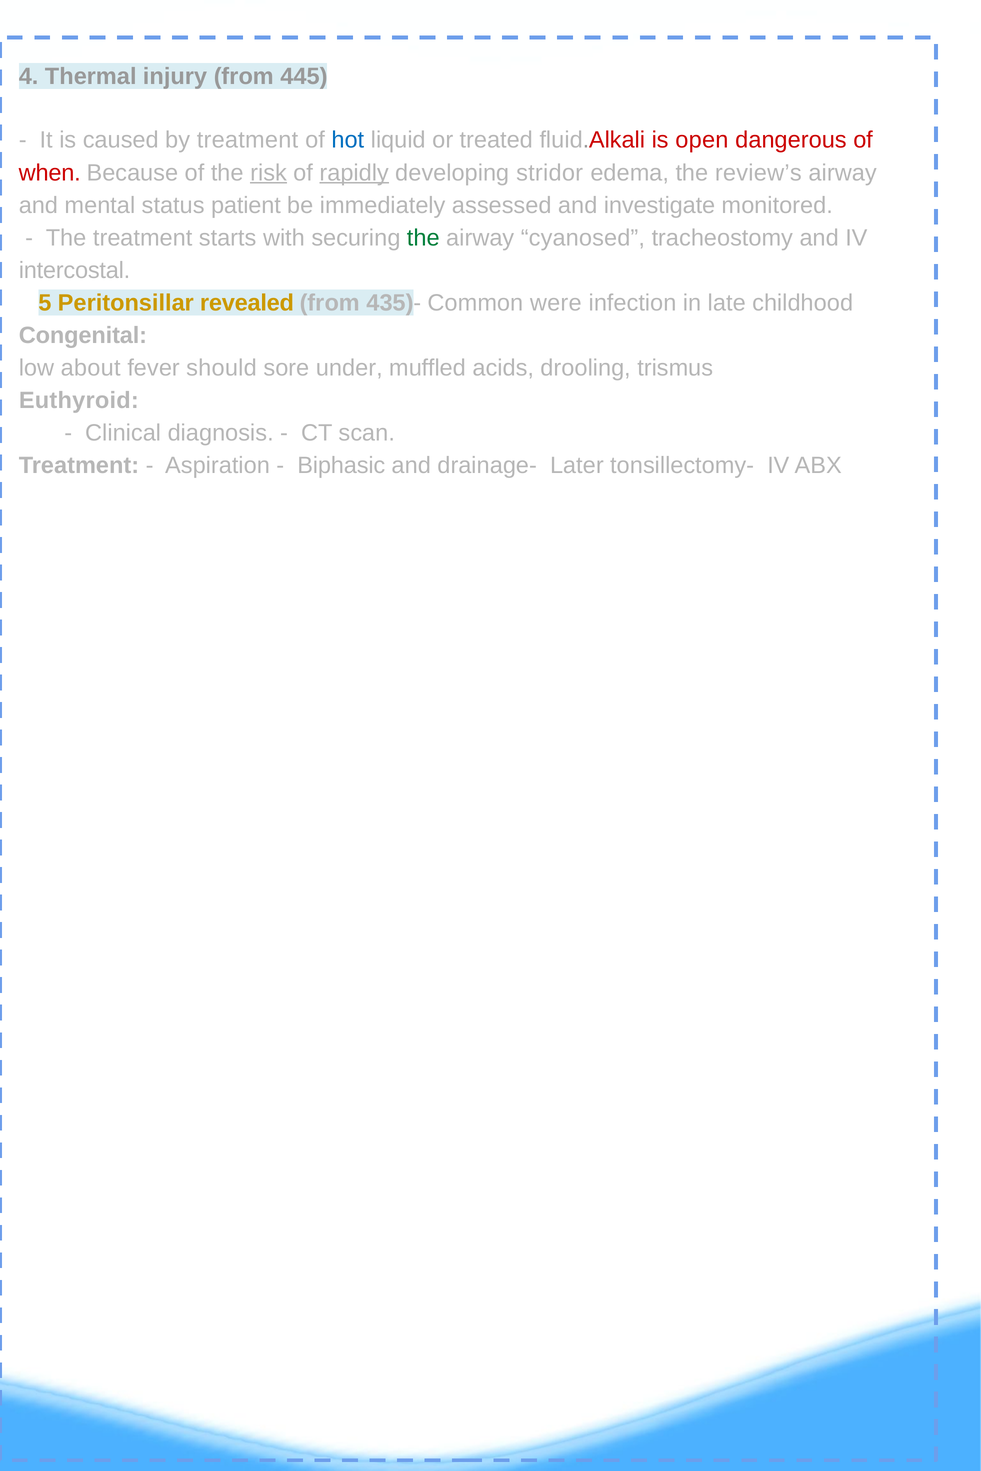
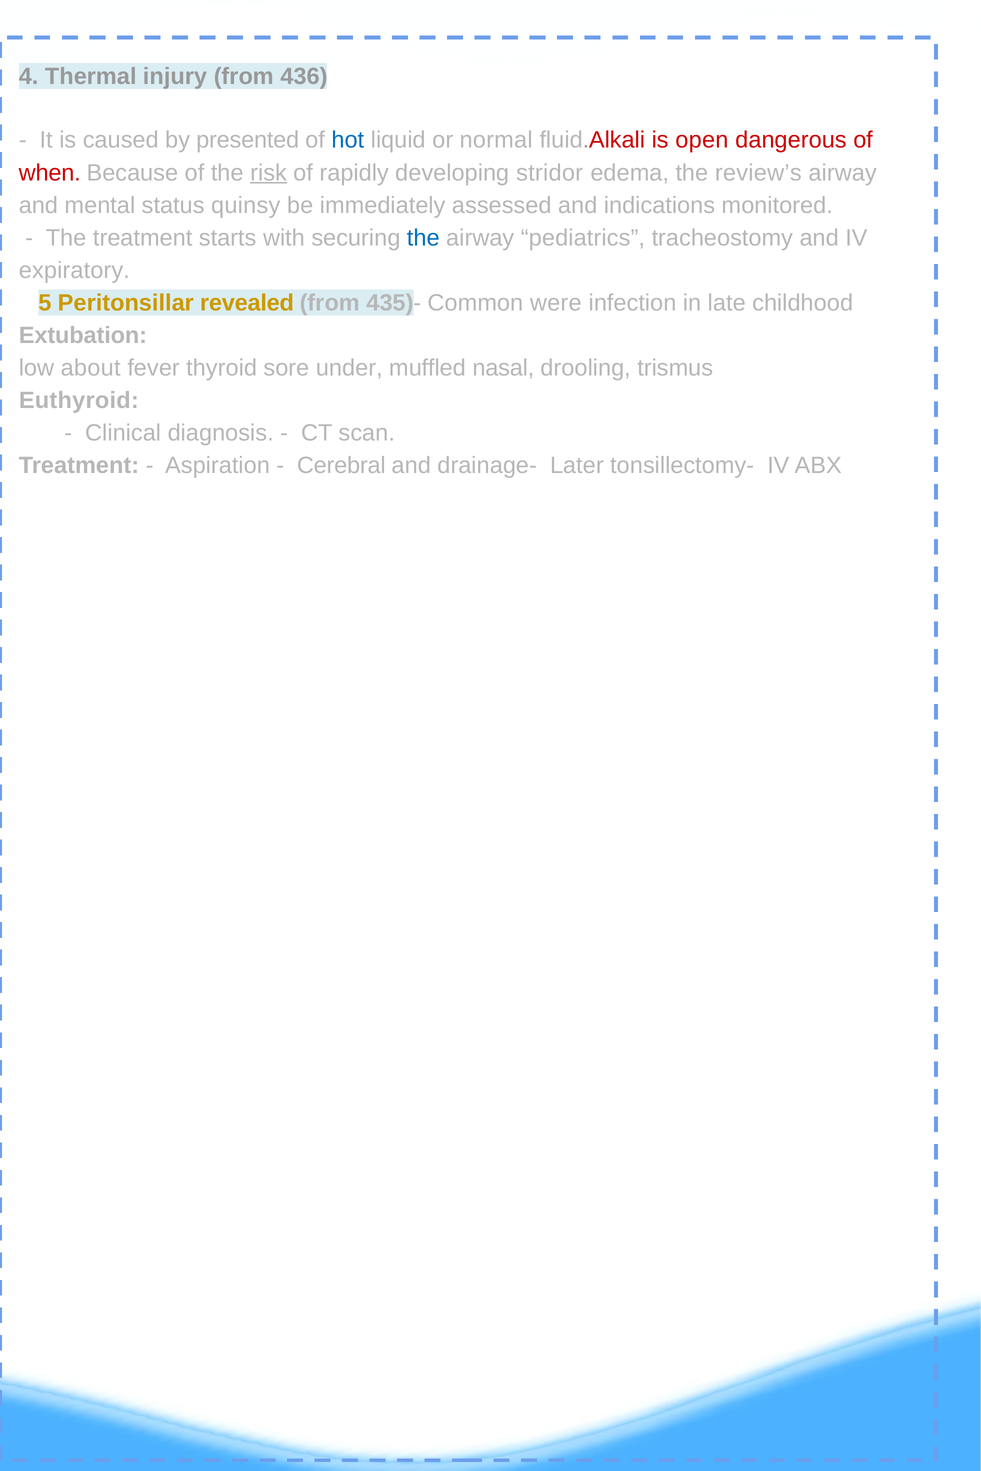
445: 445 -> 436
by treatment: treatment -> presented
treated: treated -> normal
rapidly underline: present -> none
patient: patient -> quinsy
investigate: investigate -> indications
the at (423, 238) colour: green -> blue
cyanosed: cyanosed -> pediatrics
intercostal: intercostal -> expiratory
Congenital: Congenital -> Extubation
should: should -> thyroid
acids: acids -> nasal
Biphasic: Biphasic -> Cerebral
